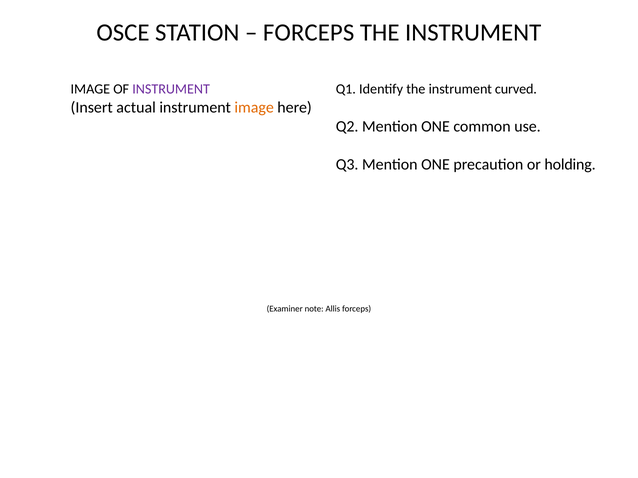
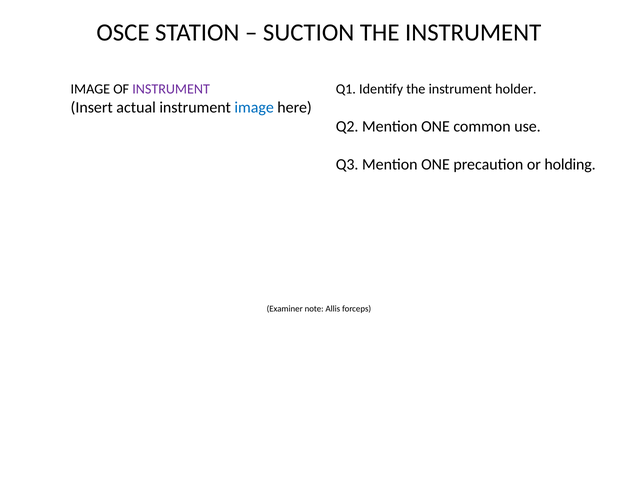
FORCEPS at (309, 33): FORCEPS -> SUCTION
curved: curved -> holder
image at (254, 107) colour: orange -> blue
